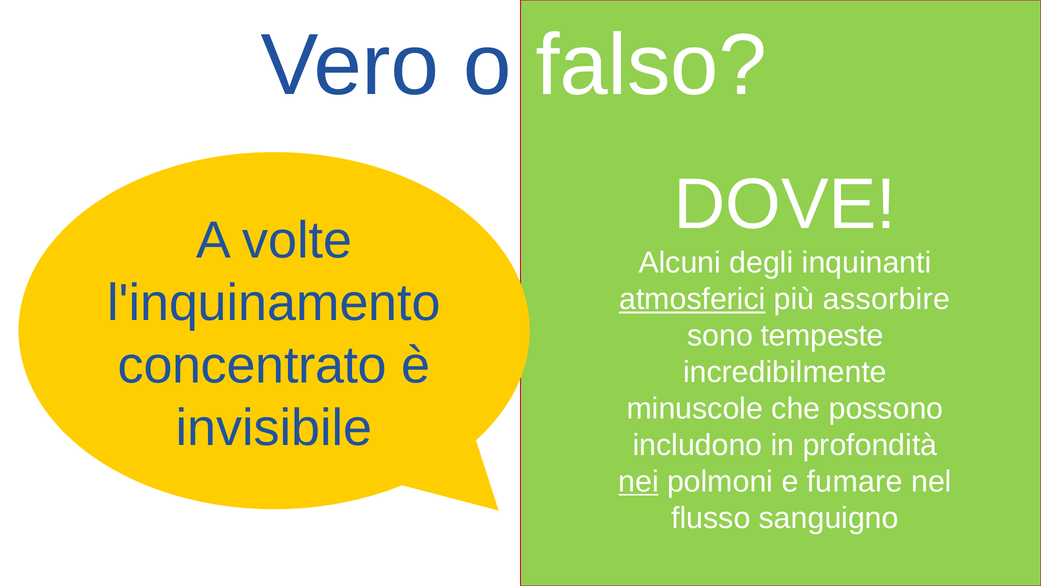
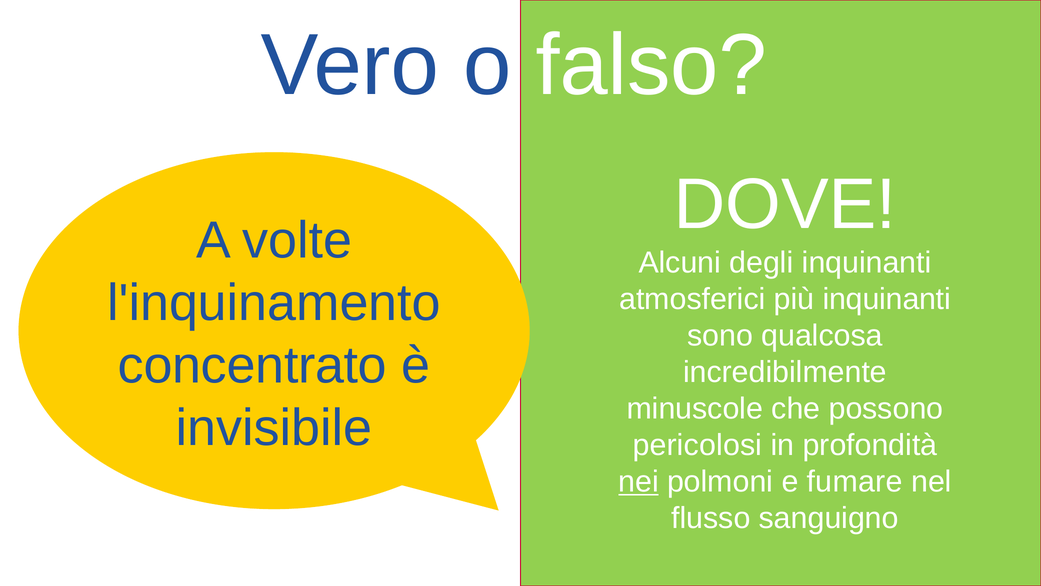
atmosferici underline: present -> none
più assorbire: assorbire -> inquinanti
tempeste: tempeste -> qualcosa
includono: includono -> pericolosi
